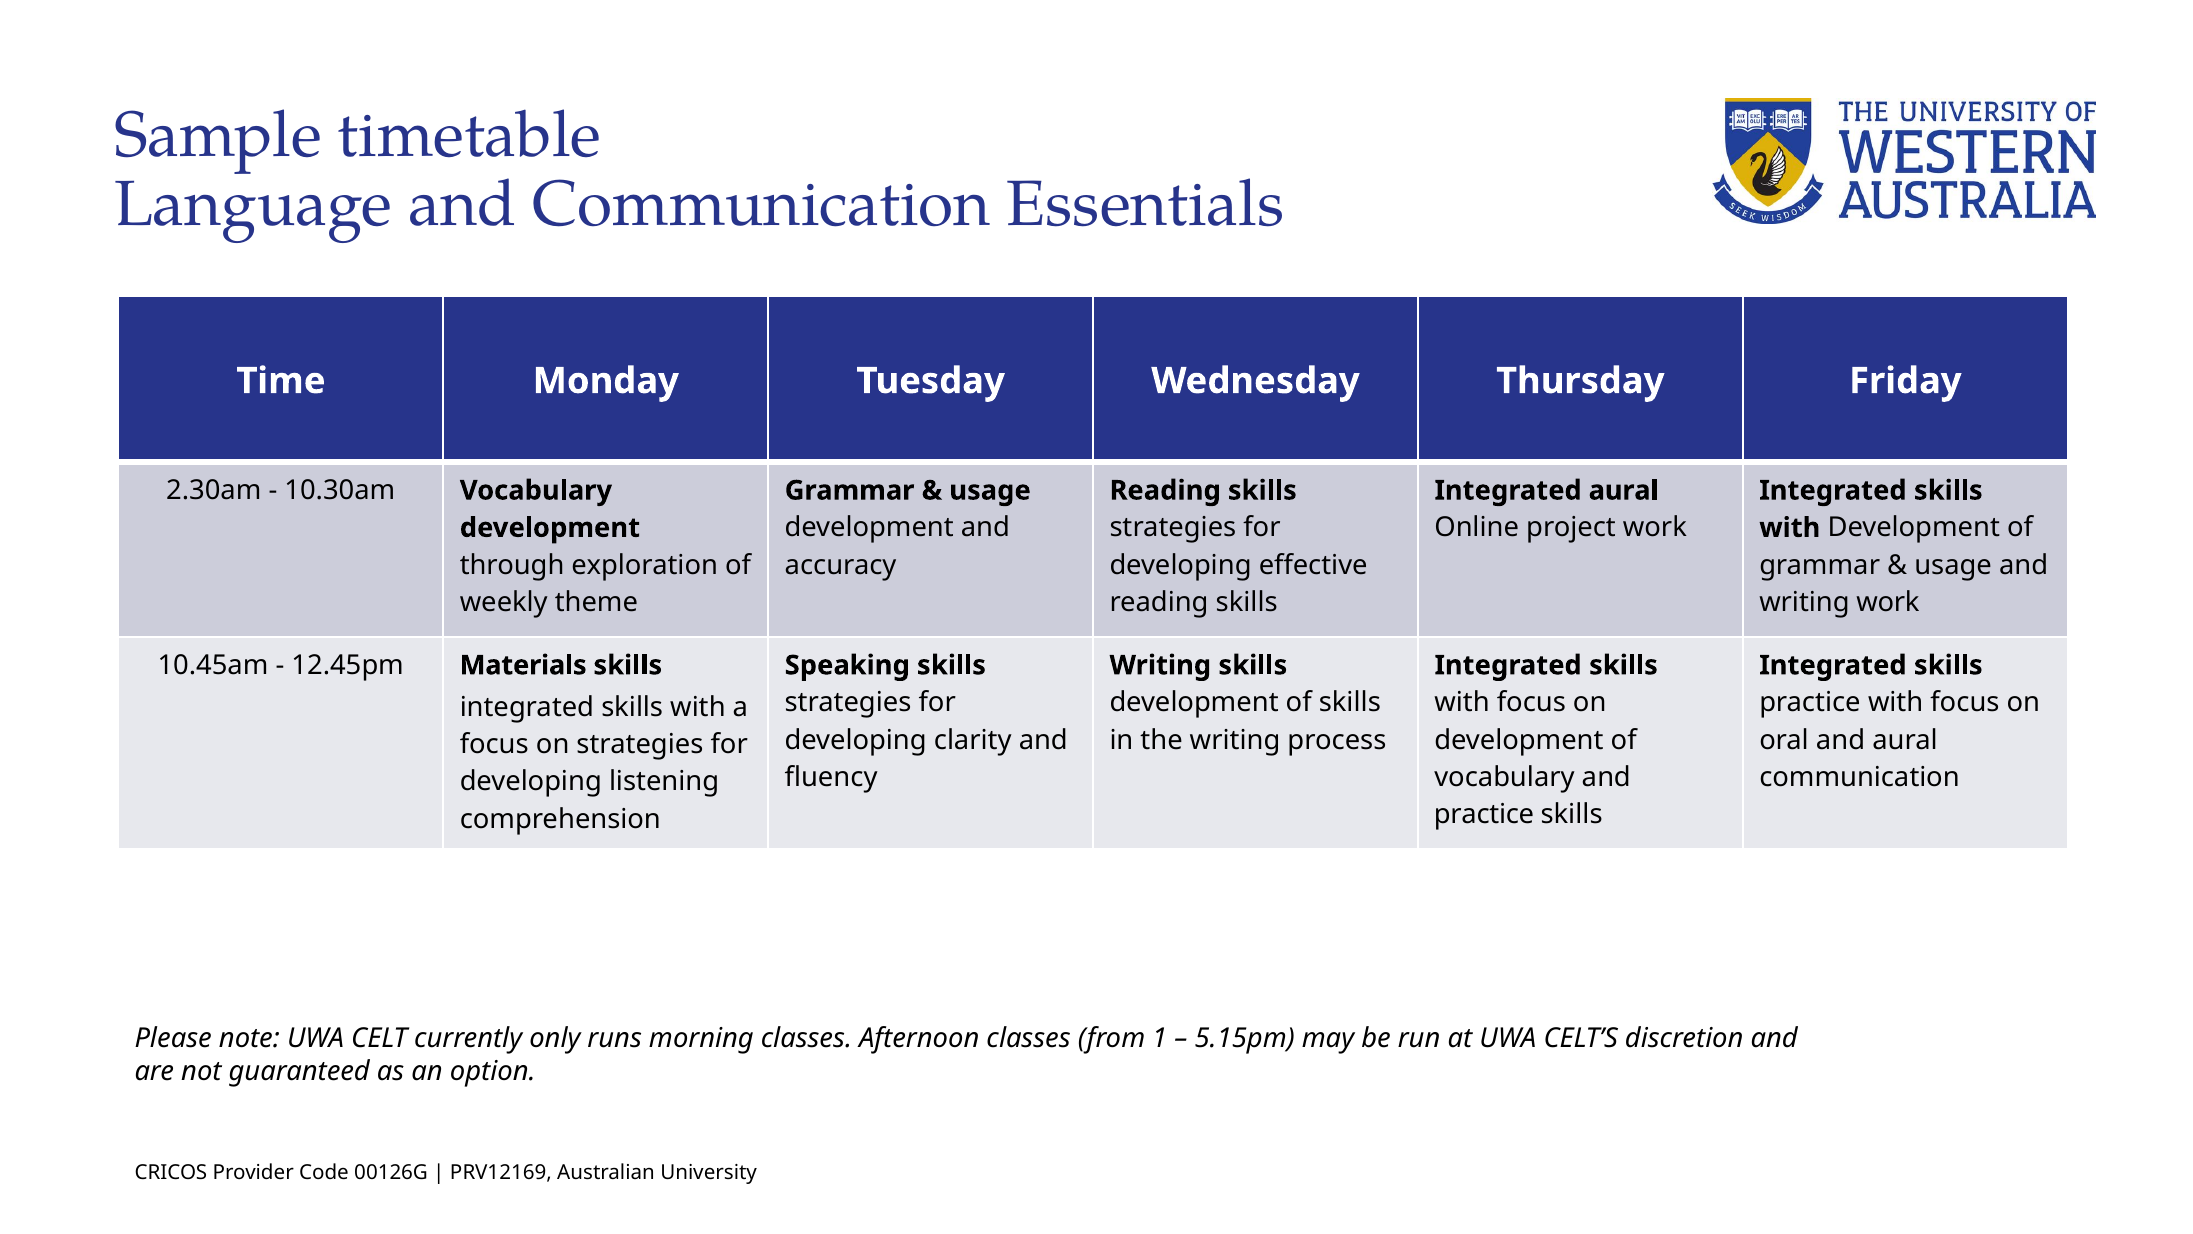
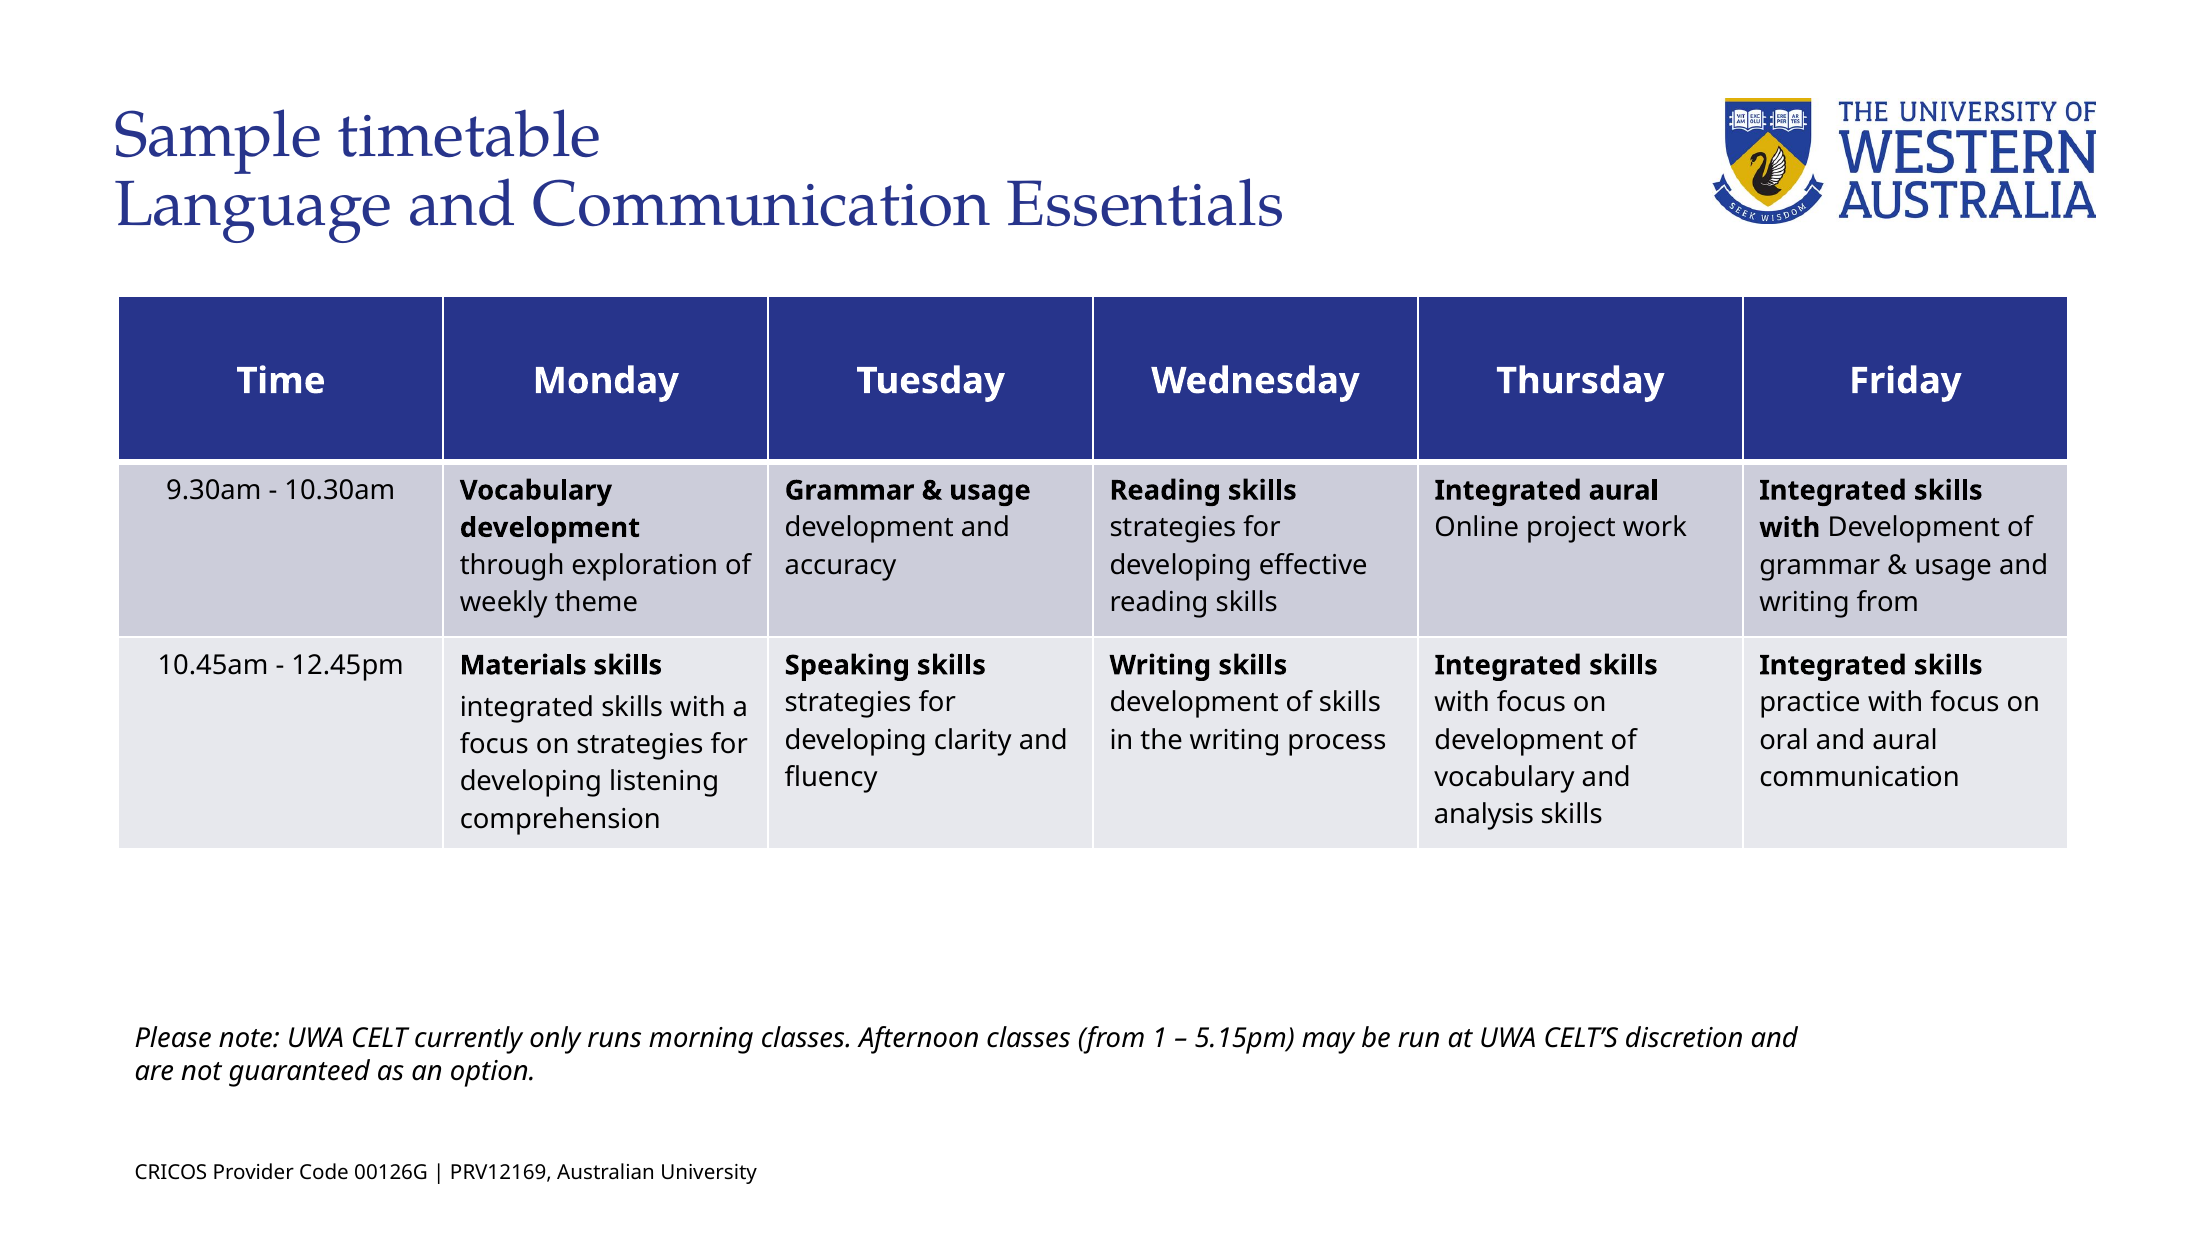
2.30am: 2.30am -> 9.30am
writing work: work -> from
practice at (1484, 814): practice -> analysis
